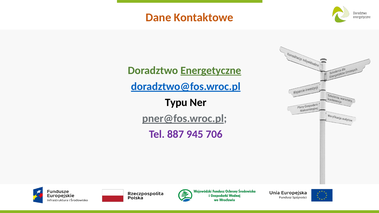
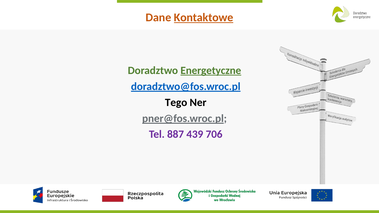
Kontaktowe underline: none -> present
Typu: Typu -> Tego
945: 945 -> 439
